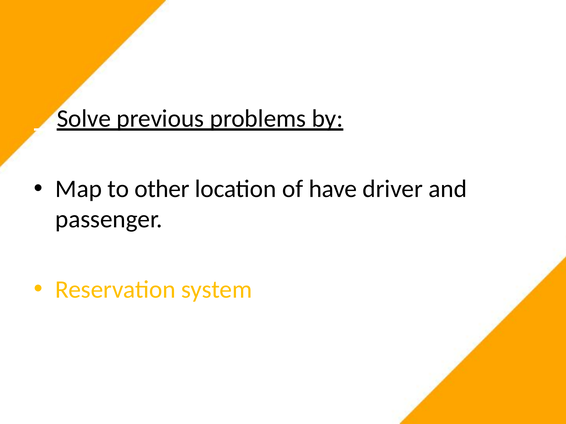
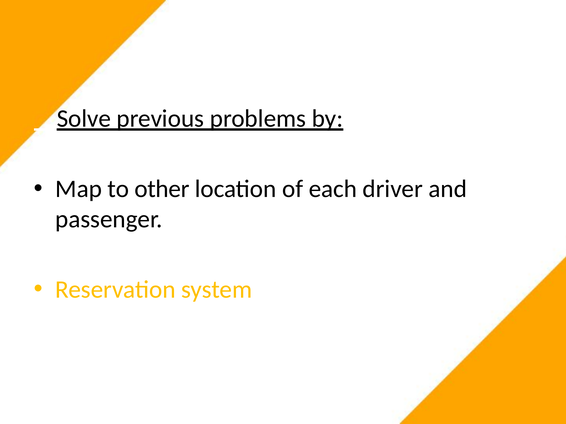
have: have -> each
